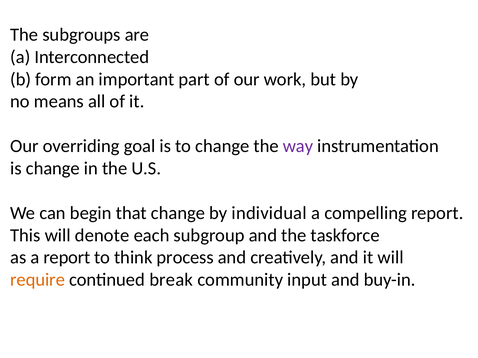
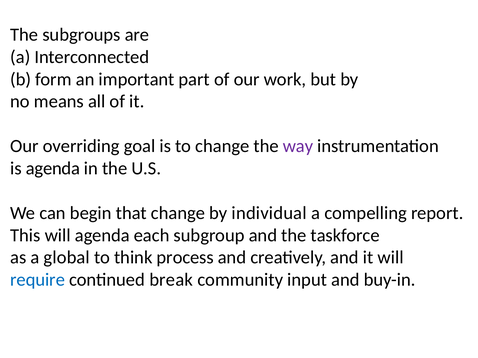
is change: change -> agenda
will denote: denote -> agenda
a report: report -> global
require colour: orange -> blue
